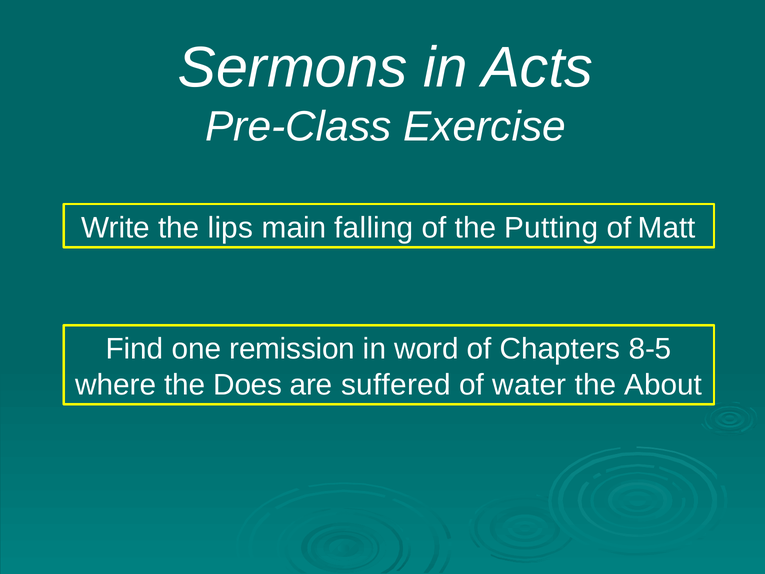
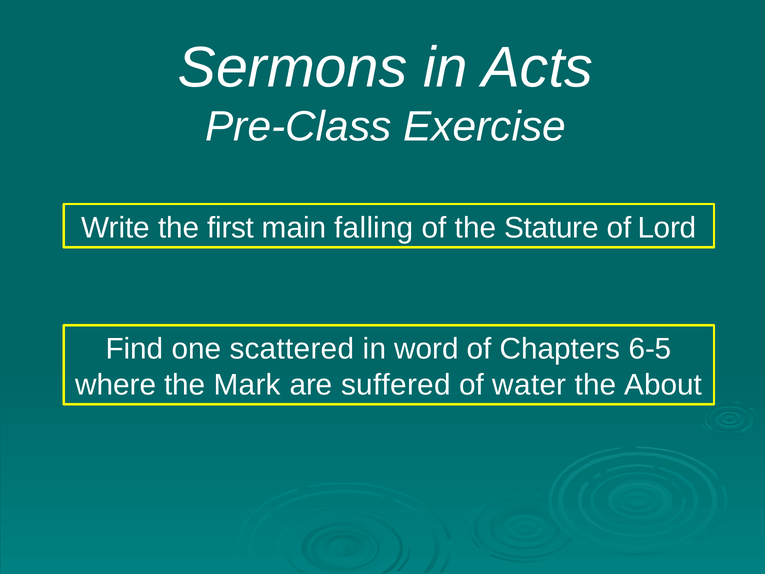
lips: lips -> first
Putting: Putting -> Stature
Matt: Matt -> Lord
remission: remission -> scattered
8-5: 8-5 -> 6-5
Does: Does -> Mark
